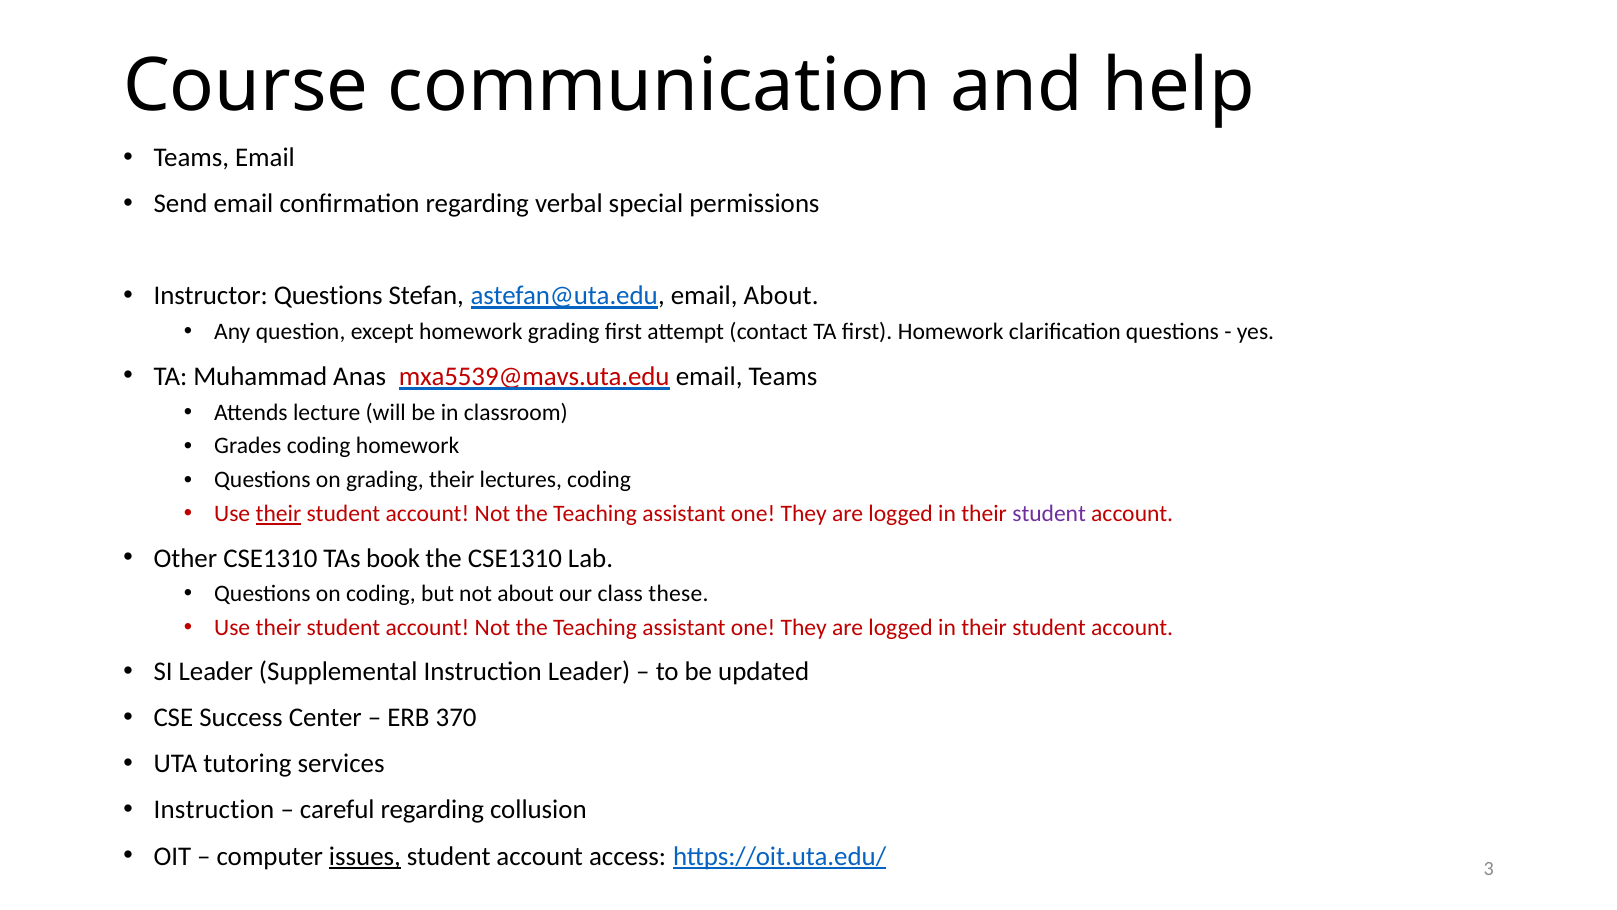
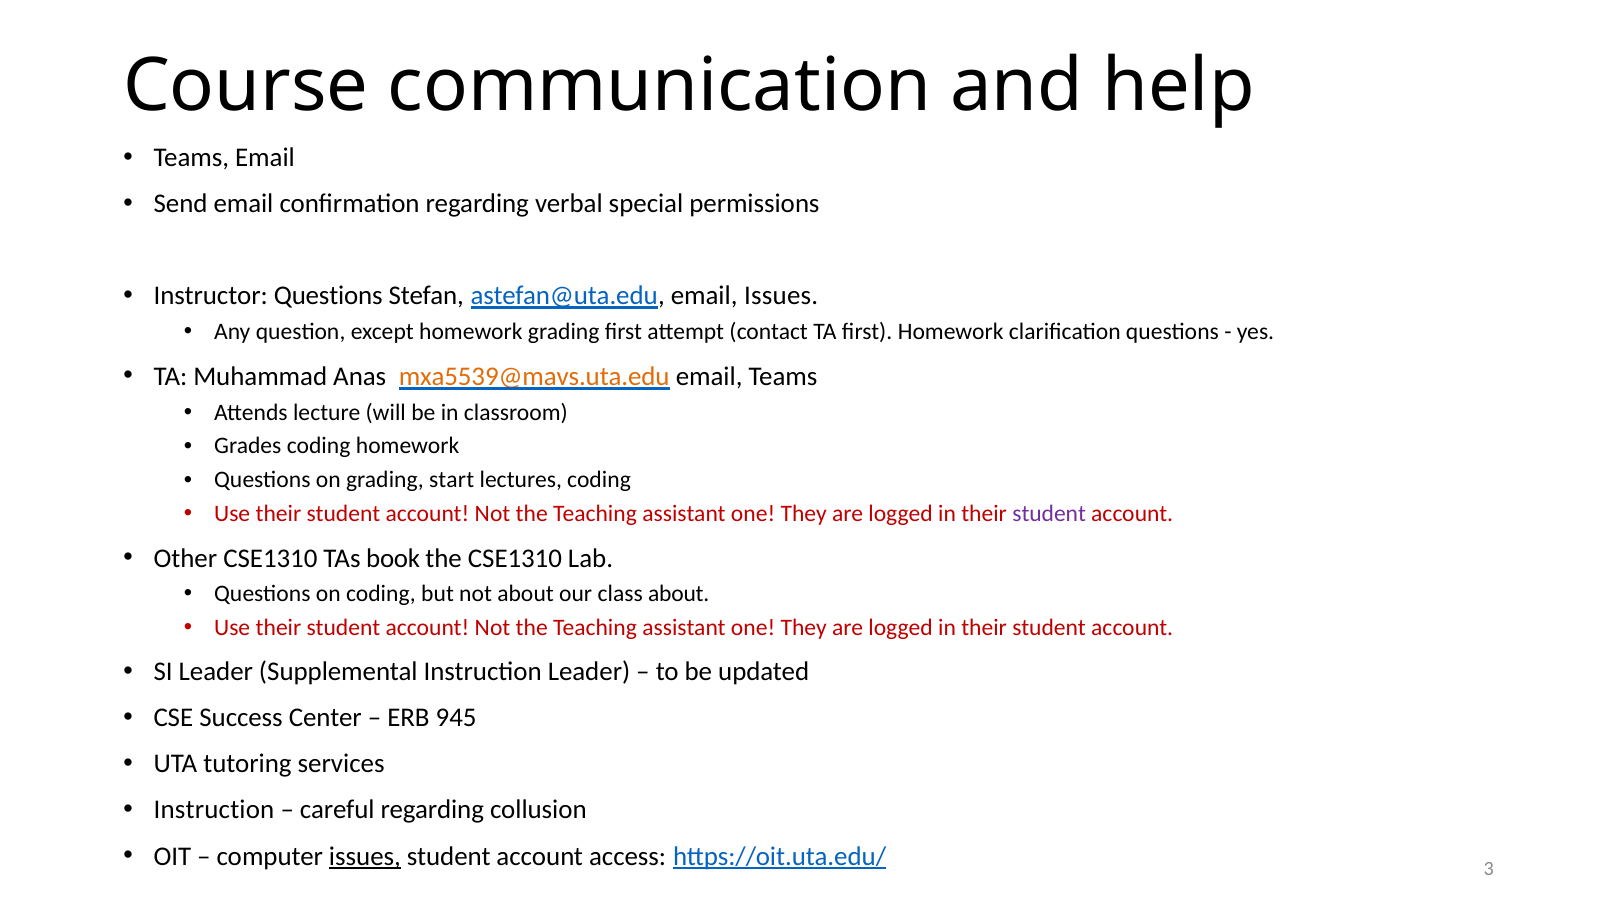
email About: About -> Issues
mxa5539@mavs.uta.edu colour: red -> orange
grading their: their -> start
their at (278, 514) underline: present -> none
class these: these -> about
370: 370 -> 945
